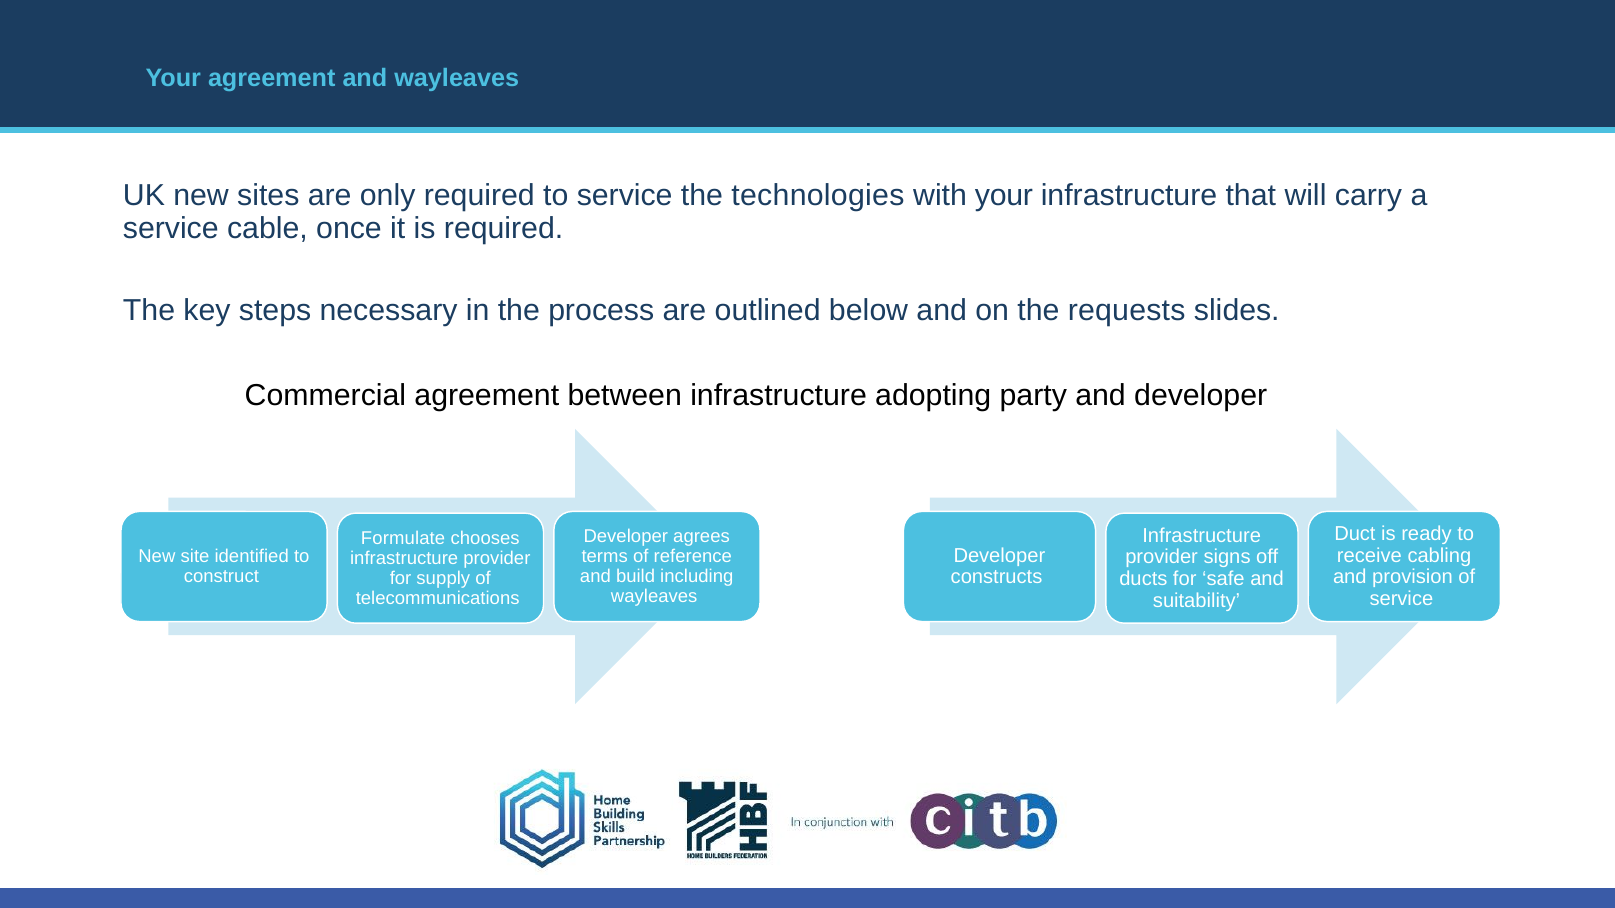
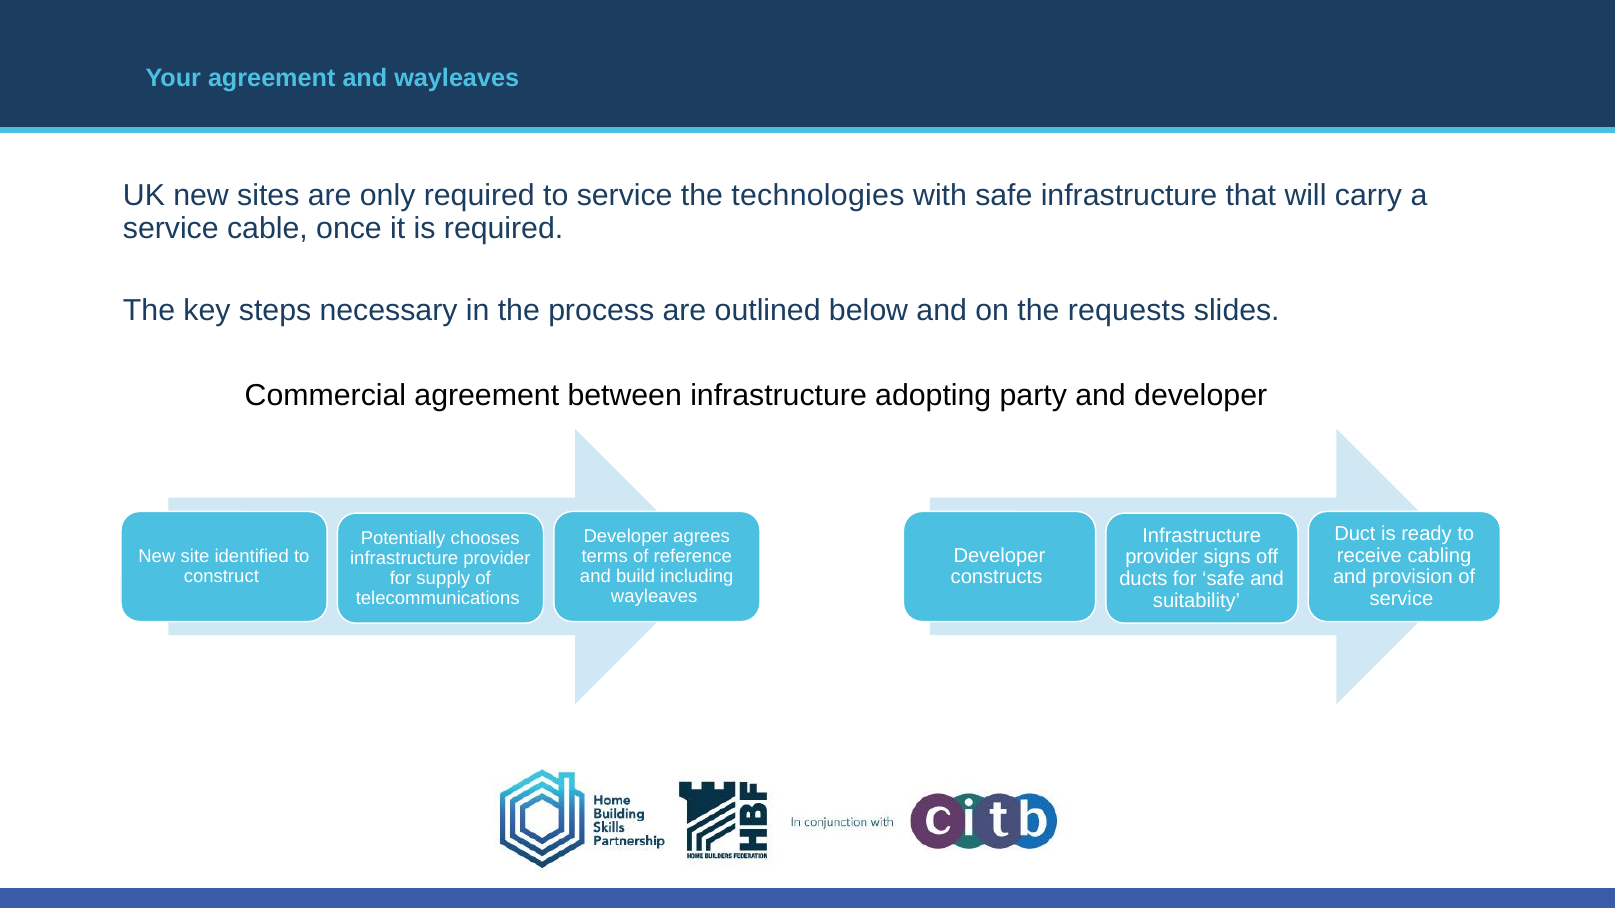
with your: your -> safe
Formulate: Formulate -> Potentially
